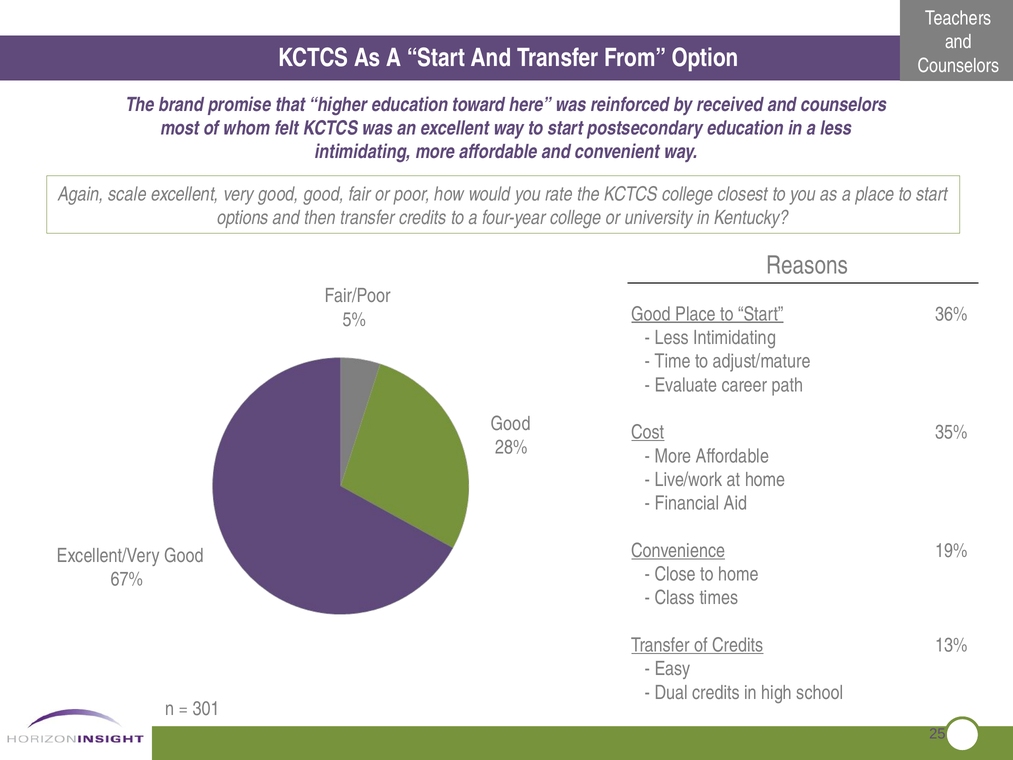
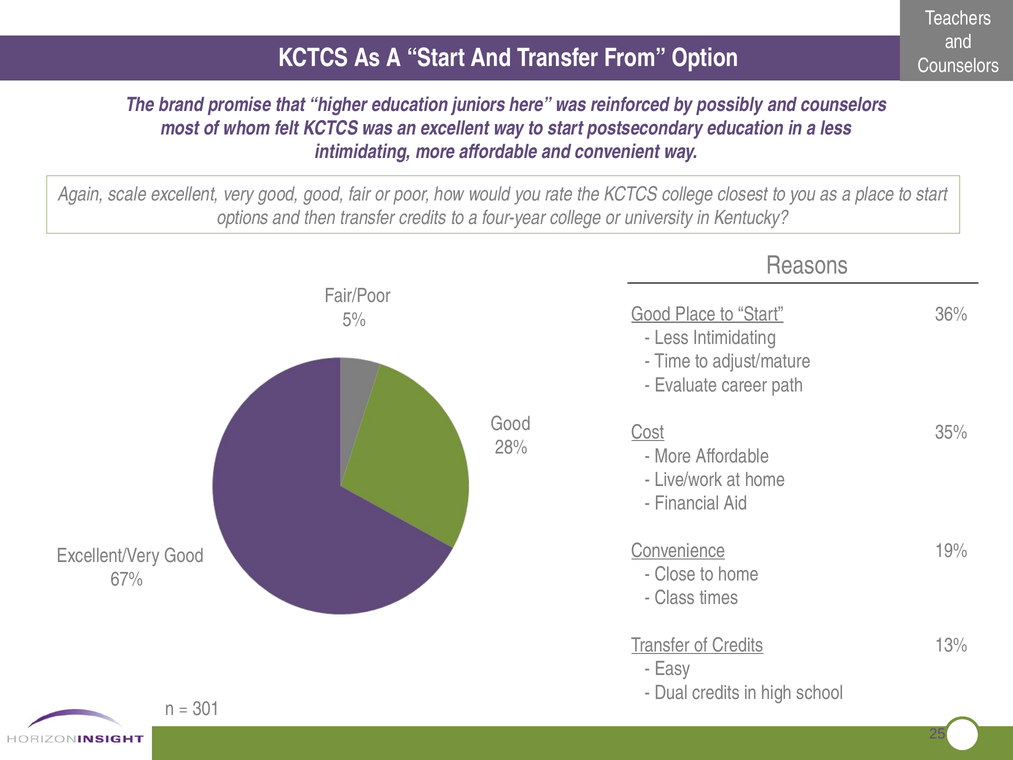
toward: toward -> juniors
received: received -> possibly
